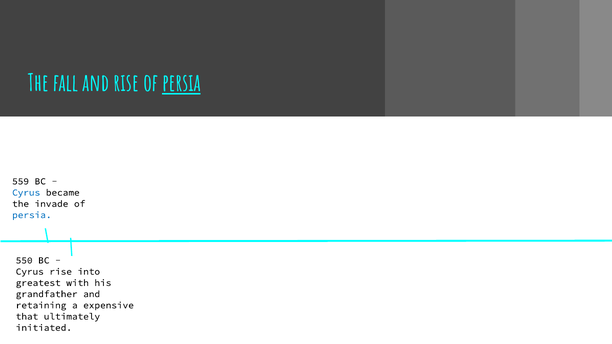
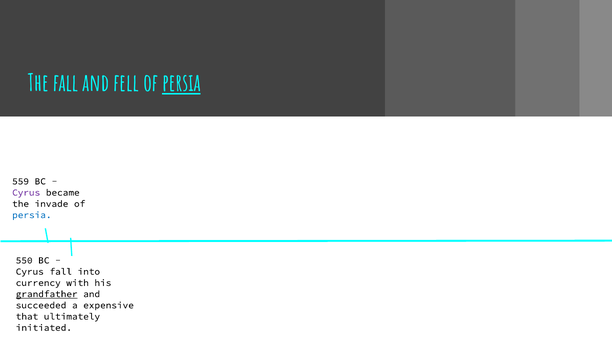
and rise: rise -> fell
Cyrus at (26, 193) colour: blue -> purple
Cyrus rise: rise -> fall
greatest: greatest -> currency
grandfather underline: none -> present
retaining: retaining -> succeeded
